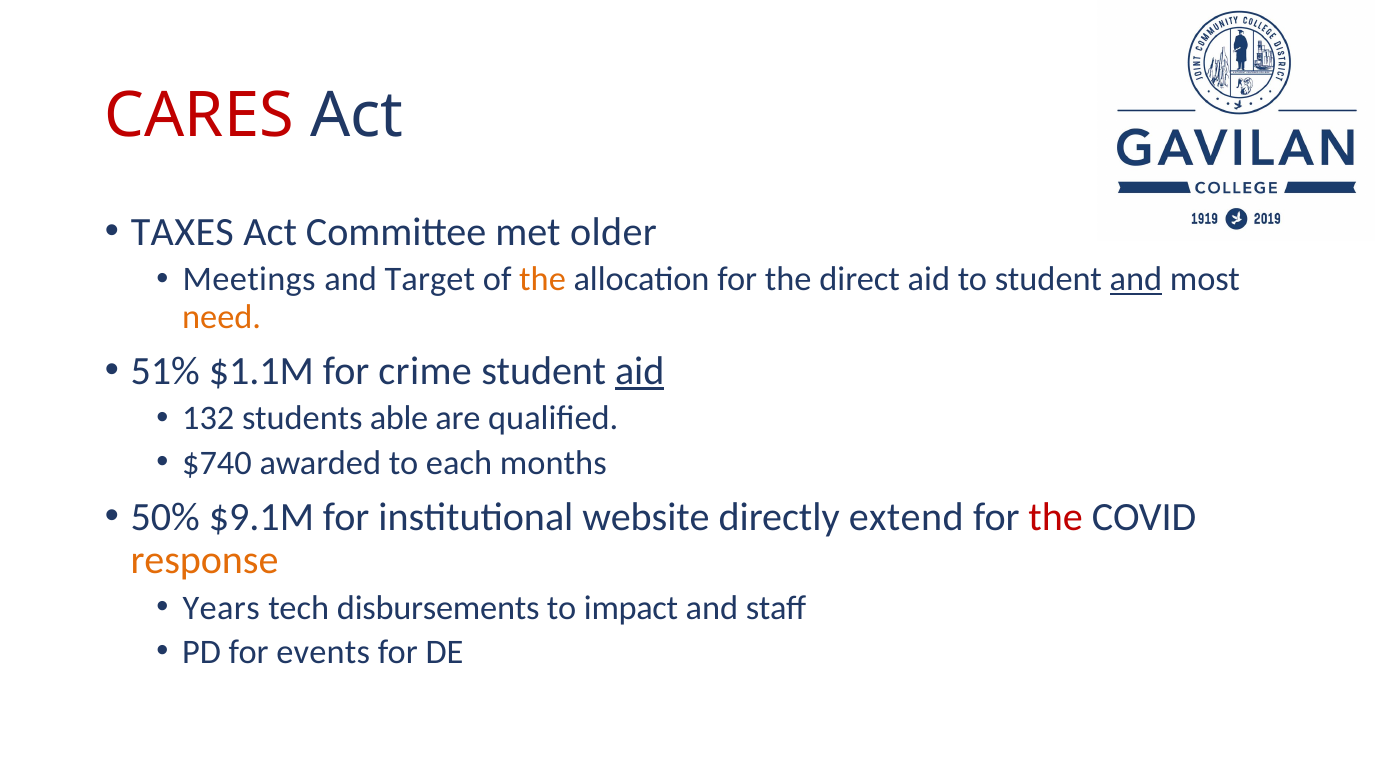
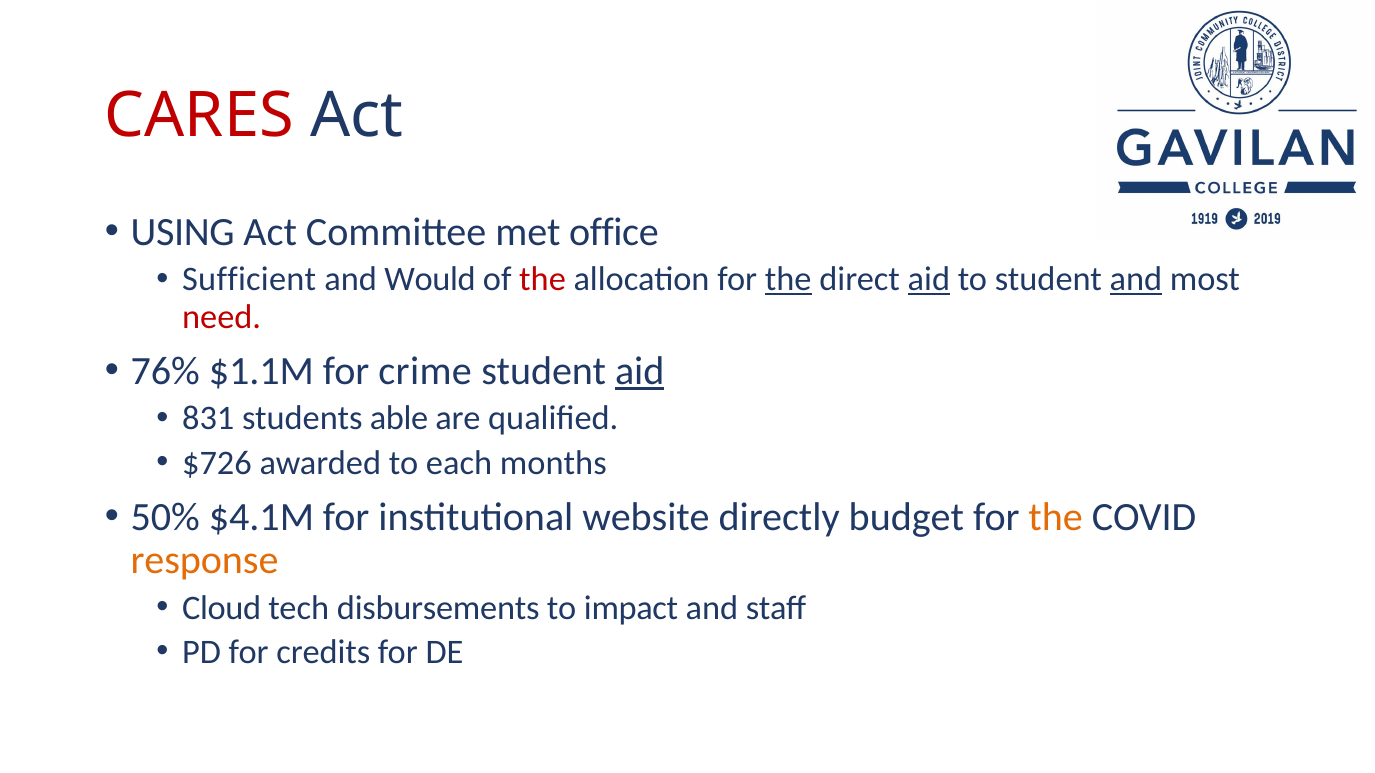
TAXES: TAXES -> USING
older: older -> office
Meetings: Meetings -> Sufficient
Target: Target -> Would
the at (543, 280) colour: orange -> red
the at (788, 280) underline: none -> present
aid at (929, 280) underline: none -> present
need colour: orange -> red
51%: 51% -> 76%
132: 132 -> 831
$740: $740 -> $726
$9.1M: $9.1M -> $4.1M
extend: extend -> budget
the at (1056, 517) colour: red -> orange
Years: Years -> Cloud
events: events -> credits
